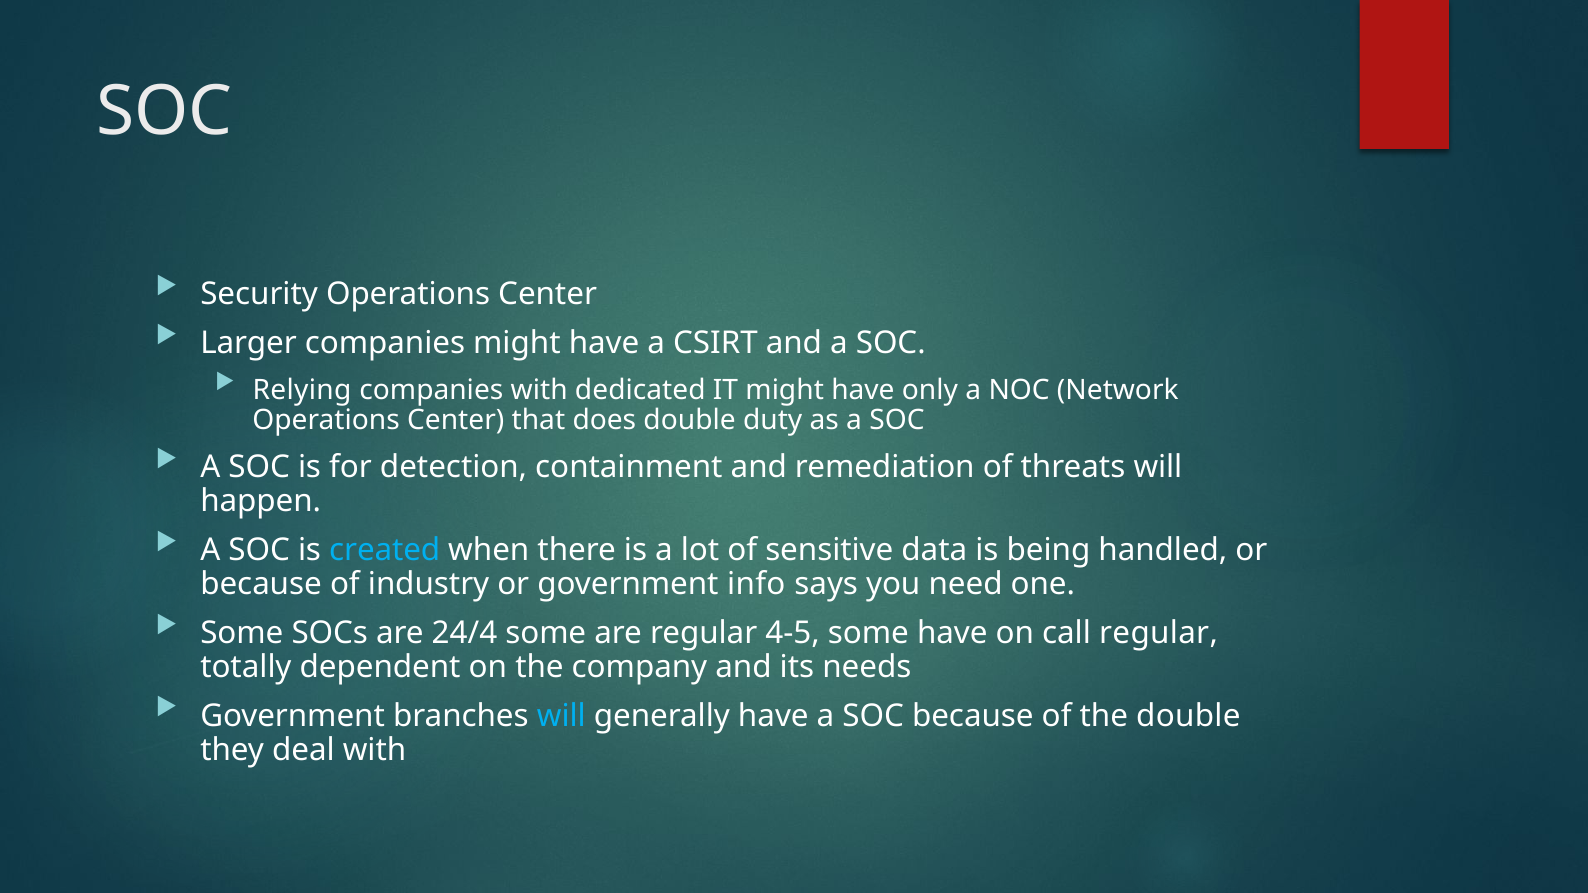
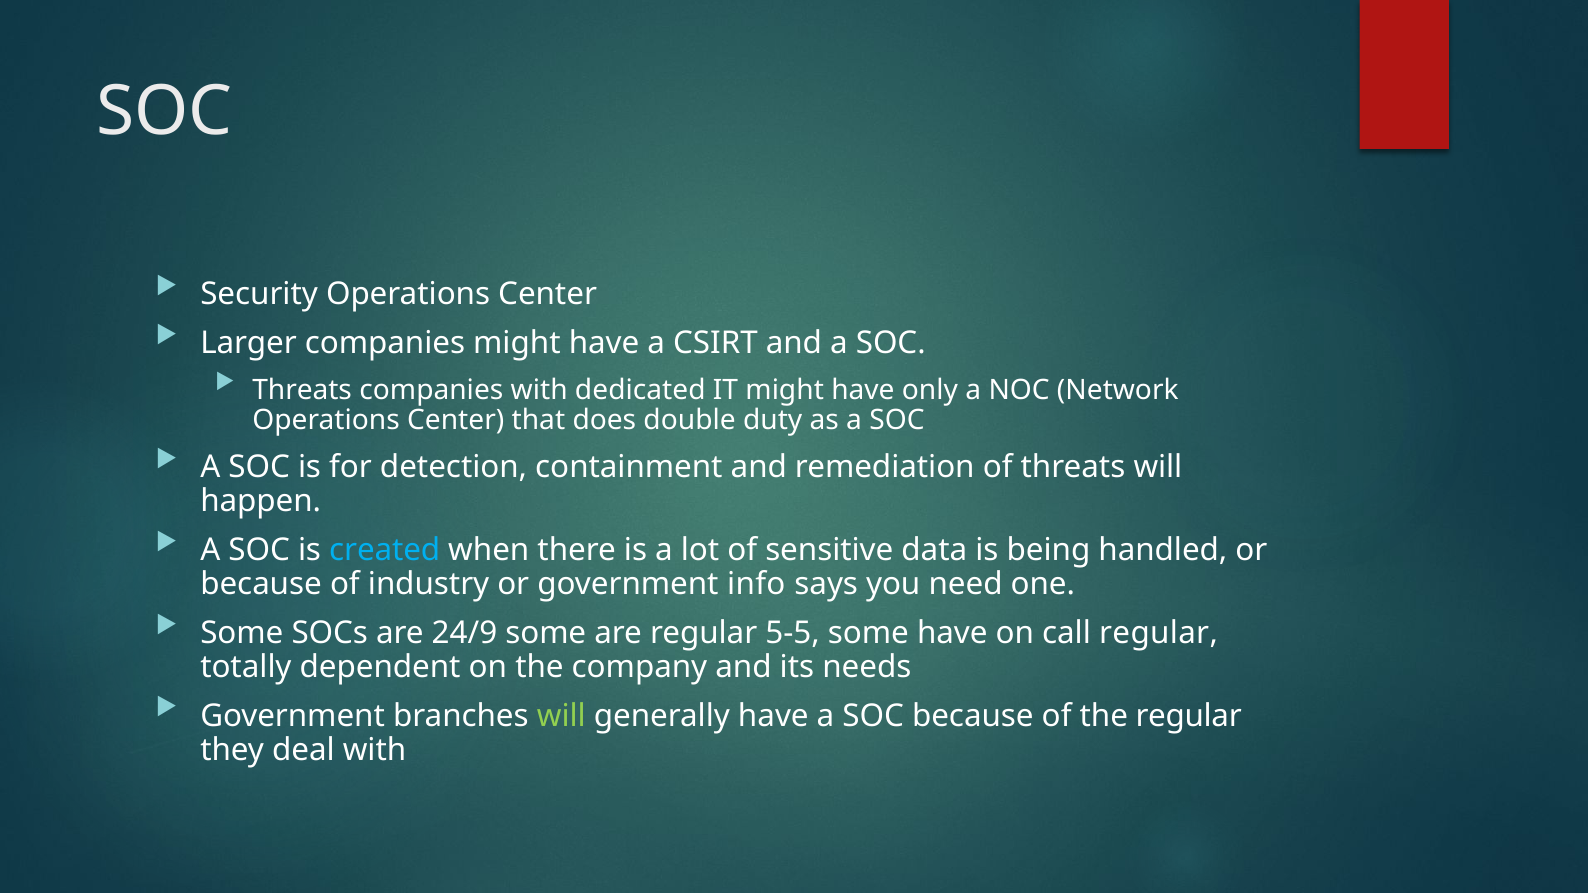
Relying at (302, 390): Relying -> Threats
24/4: 24/4 -> 24/9
4-5: 4-5 -> 5-5
will at (561, 716) colour: light blue -> light green
the double: double -> regular
